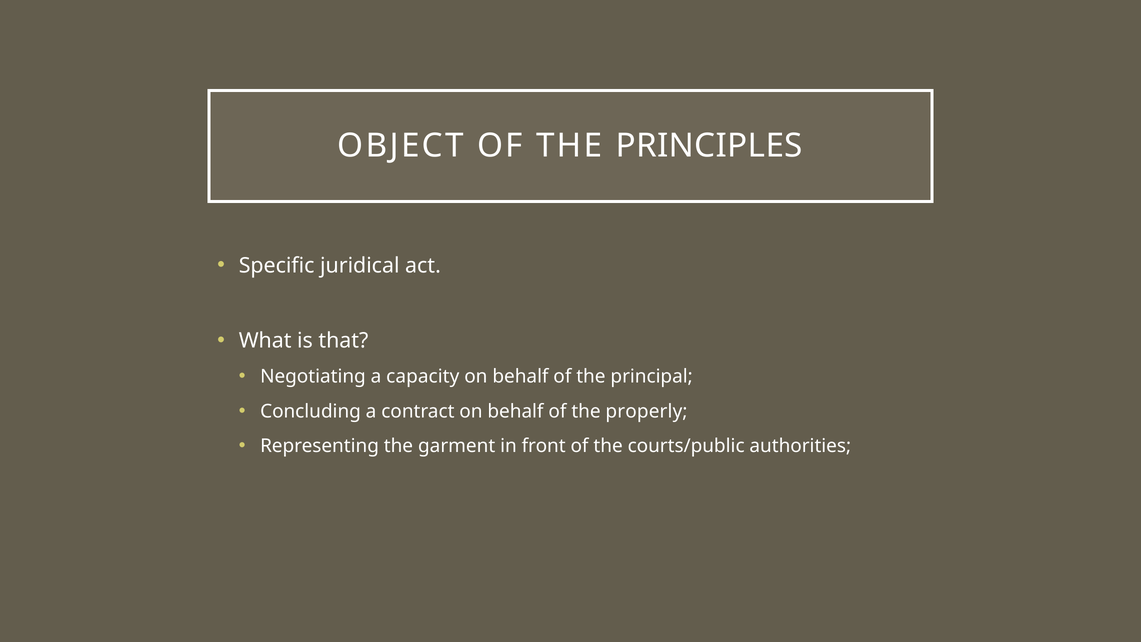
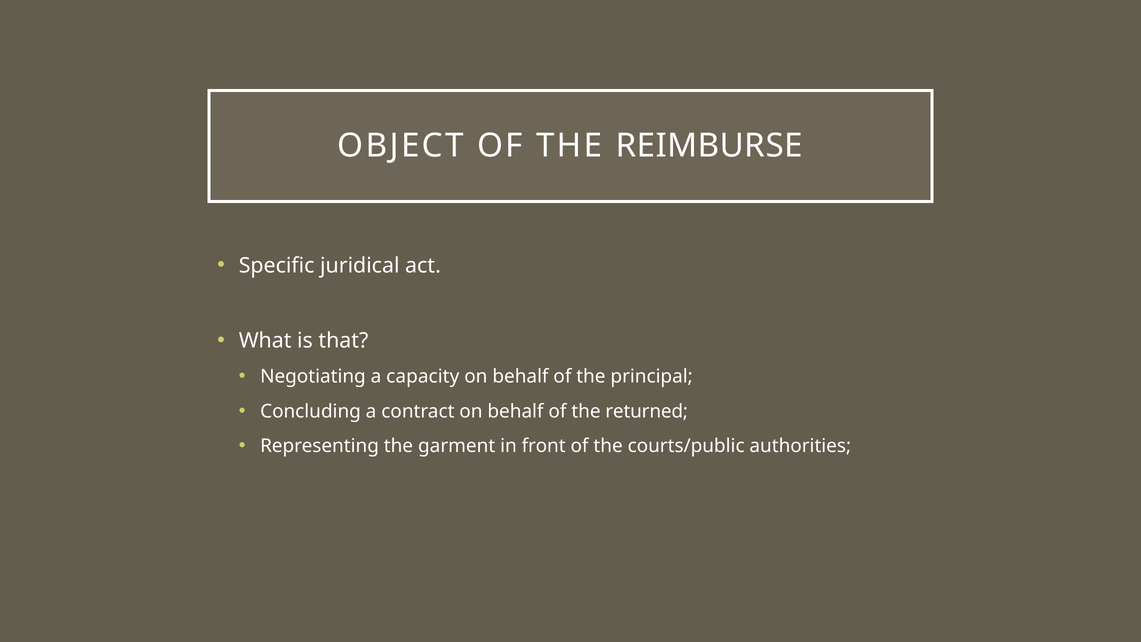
PRINCIPLES: PRINCIPLES -> REIMBURSE
properly: properly -> returned
